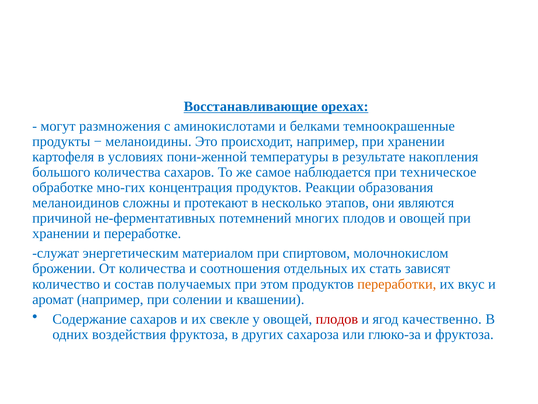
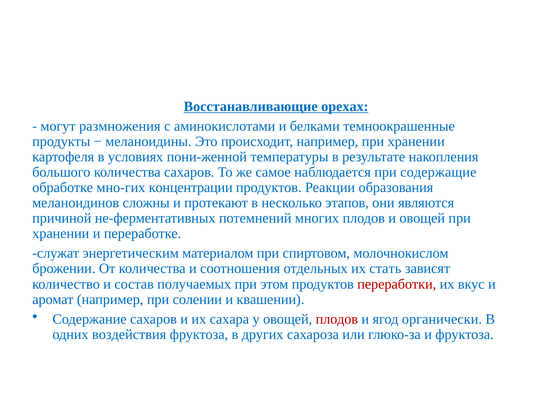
техническое: техническое -> содержащие
концентрация: концентрация -> концентрации
переработки colour: orange -> red
свекле: свекле -> сахара
качественно: качественно -> органически
